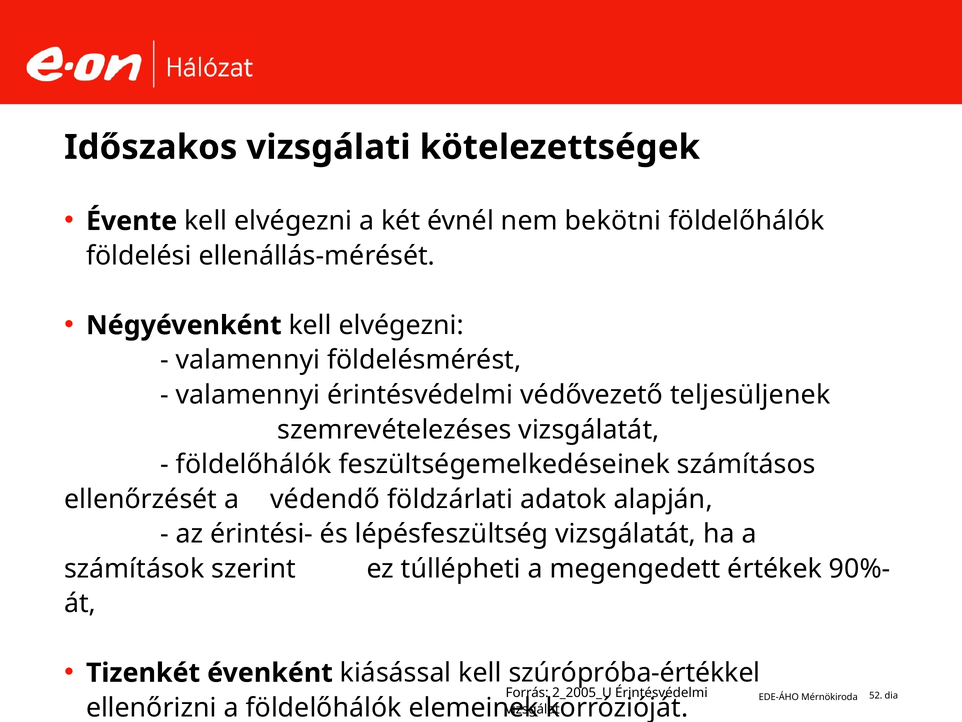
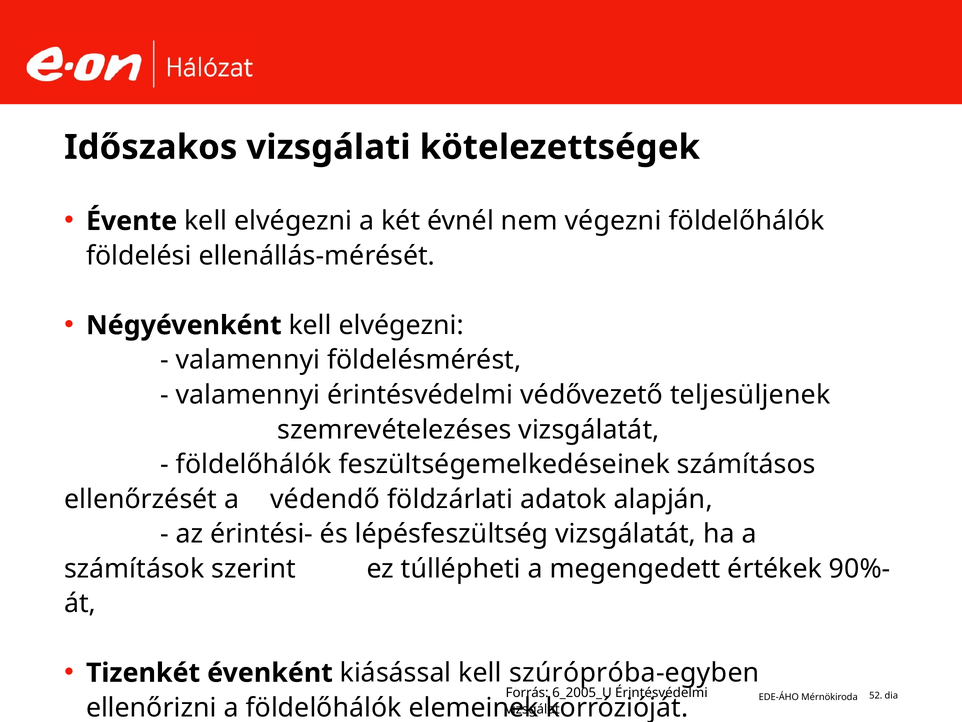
bekötni: bekötni -> végezni
szúrópróba-értékkel: szúrópróba-értékkel -> szúrópróba-egyben
2_2005_U: 2_2005_U -> 6_2005_U
